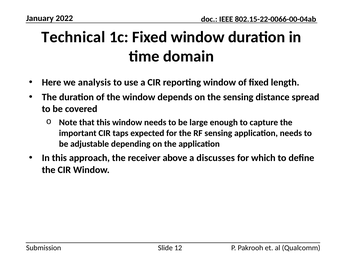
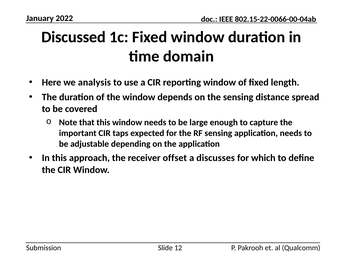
Technical: Technical -> Discussed
above: above -> offset
